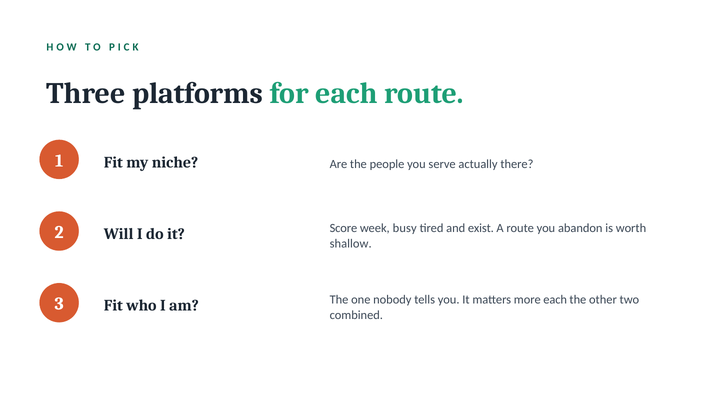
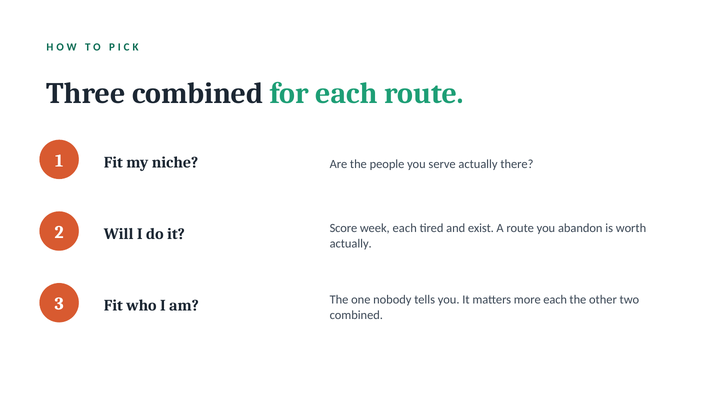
Three platforms: platforms -> combined
week busy: busy -> each
shallow at (351, 244): shallow -> actually
